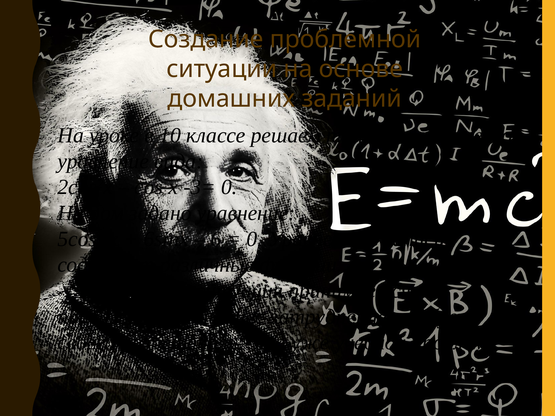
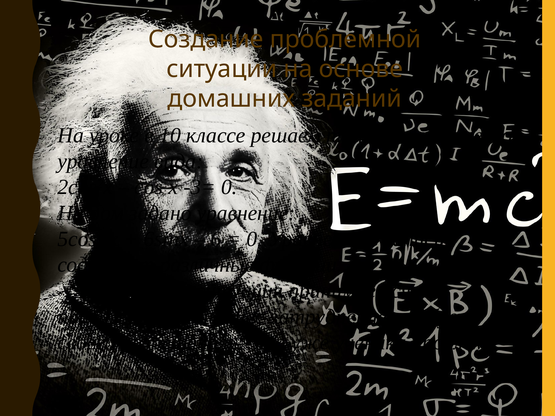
учебной: учебной -> ученика
